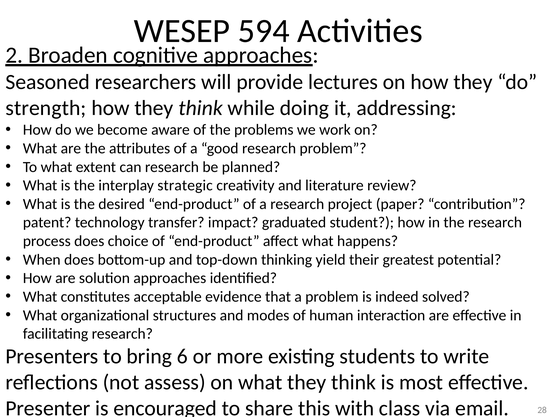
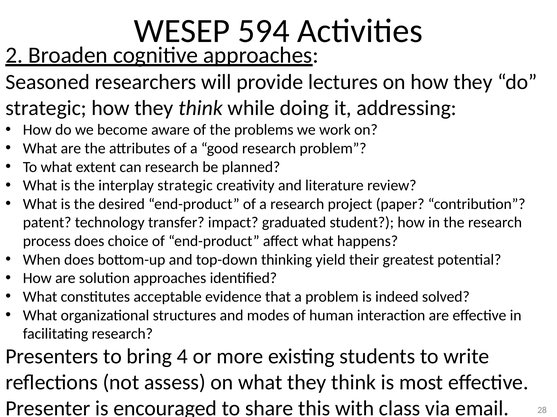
strength at (46, 108): strength -> strategic
6: 6 -> 4
